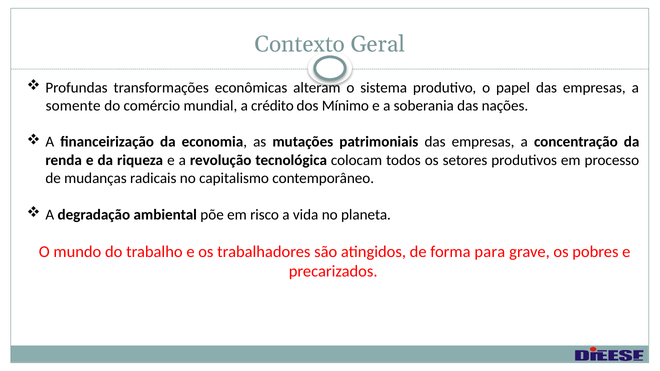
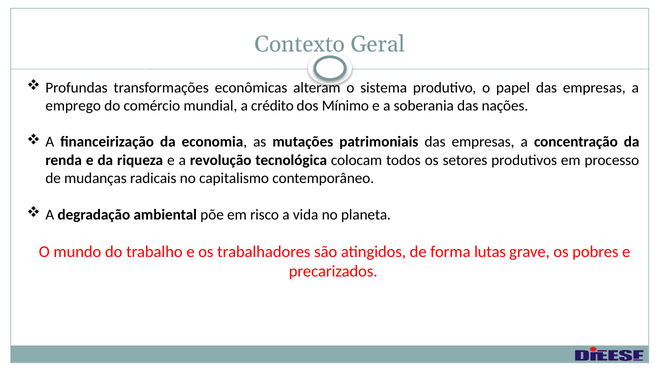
somente: somente -> emprego
para: para -> lutas
